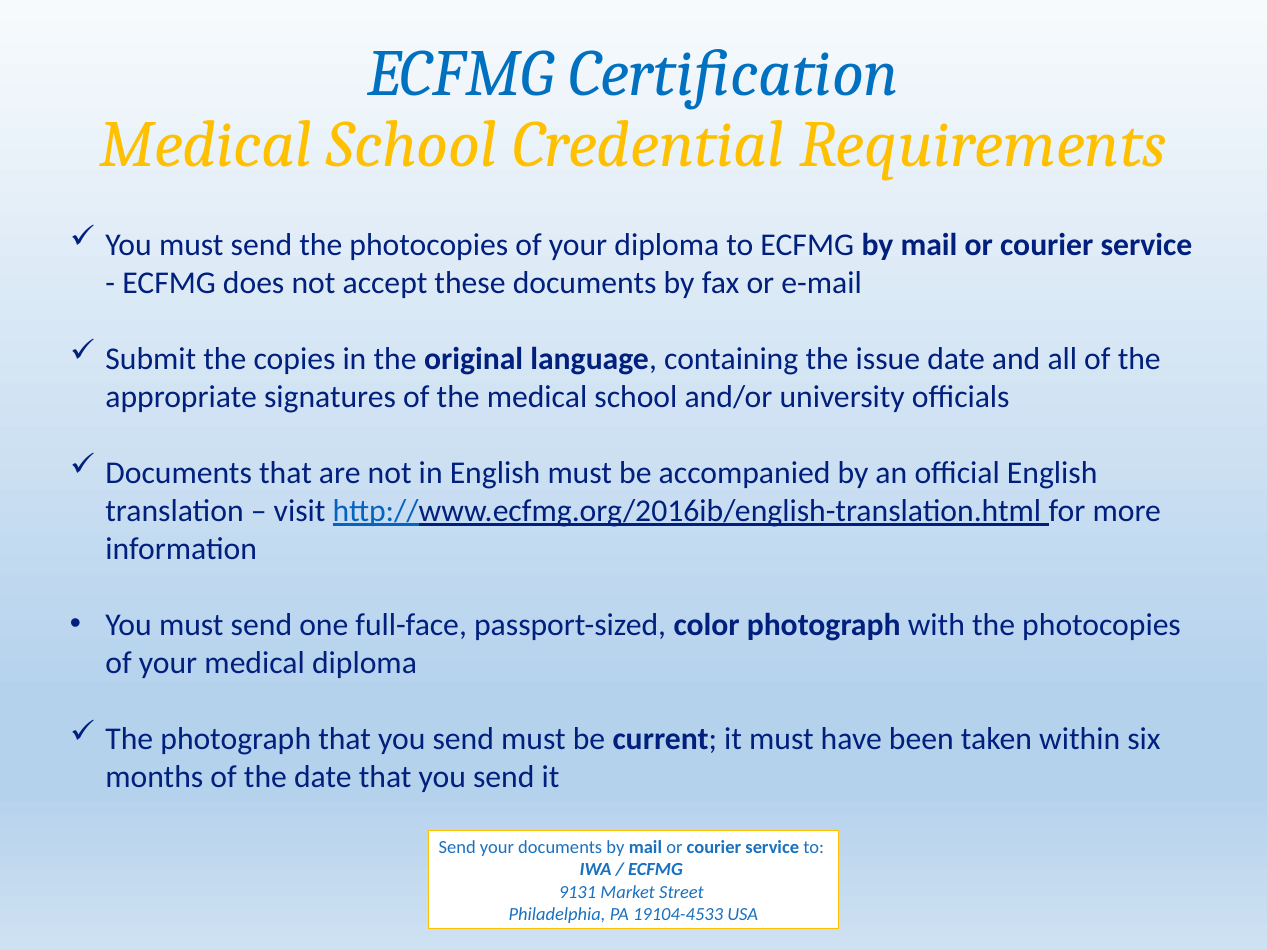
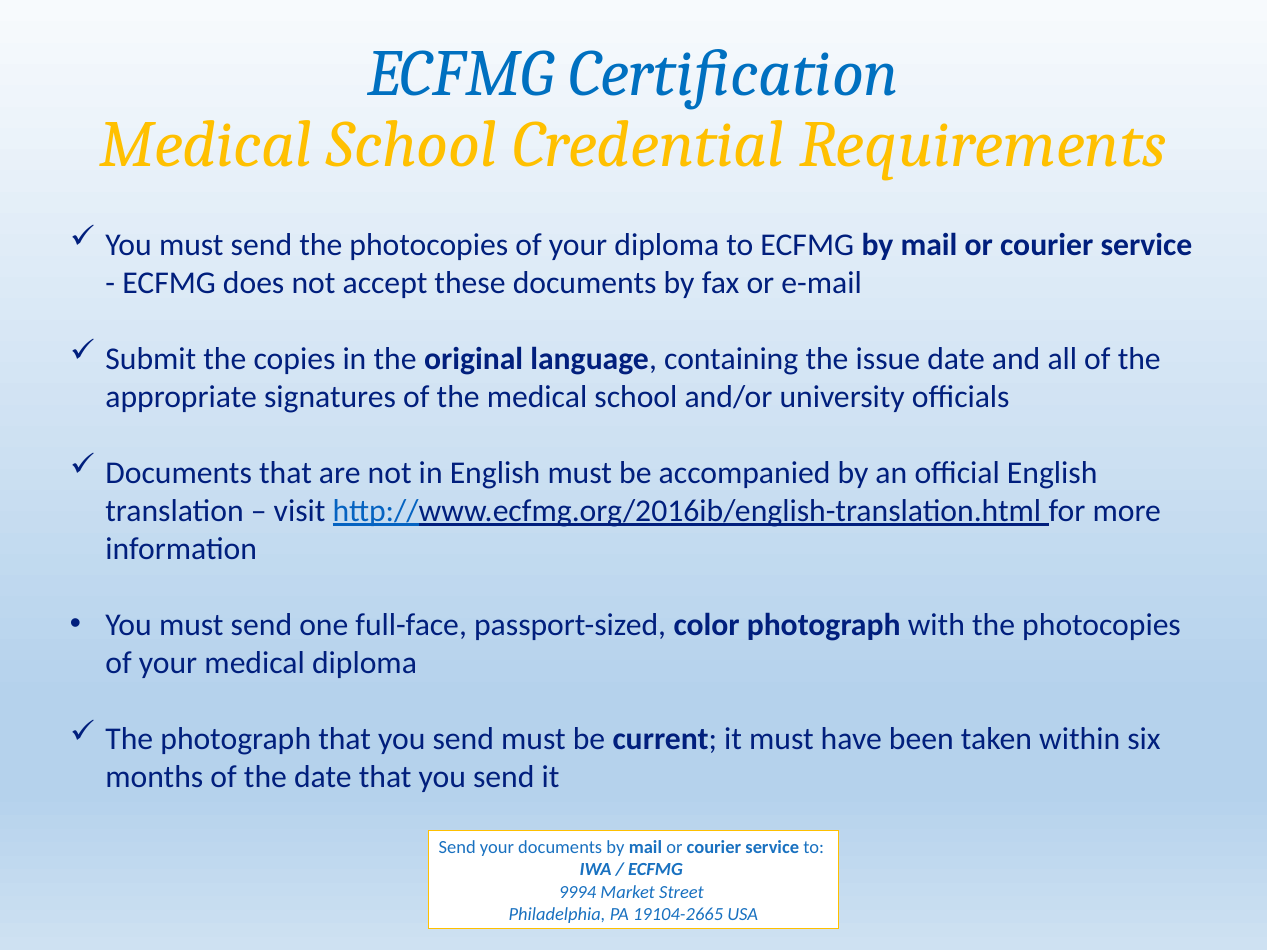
9131: 9131 -> 9994
19104-4533: 19104-4533 -> 19104-2665
